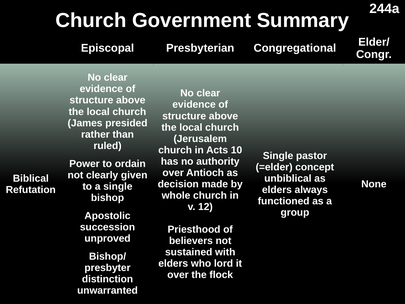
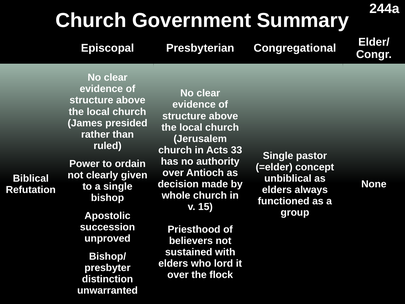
10: 10 -> 33
12: 12 -> 15
